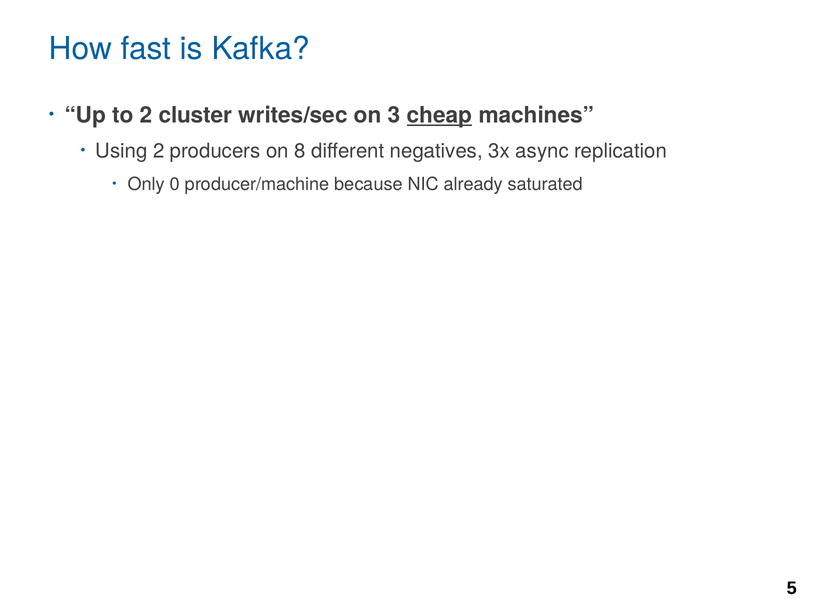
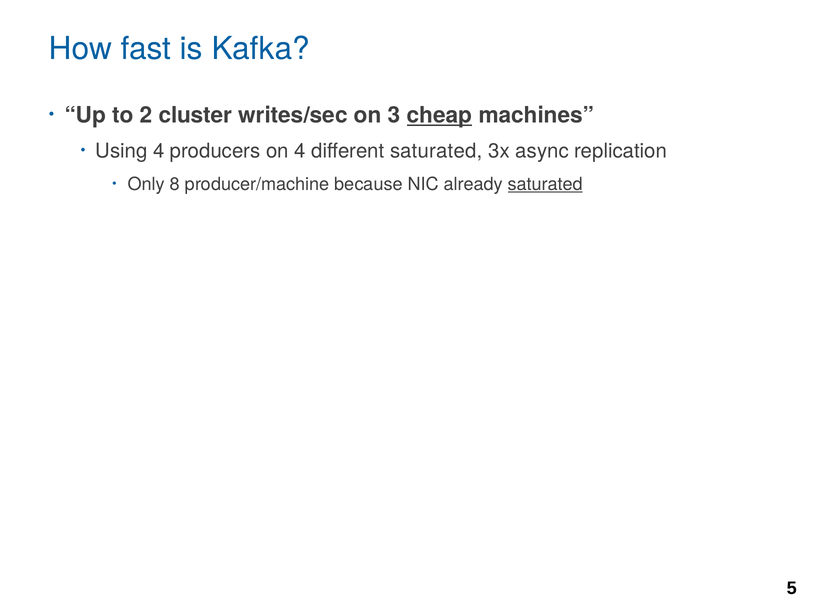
Using 2: 2 -> 4
on 8: 8 -> 4
different negatives: negatives -> saturated
0: 0 -> 8
saturated at (545, 184) underline: none -> present
